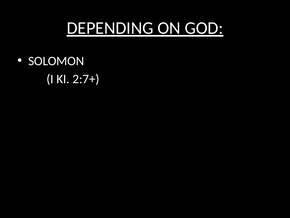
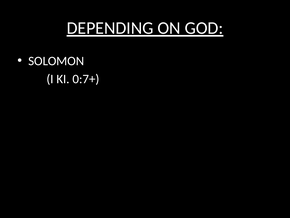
2:7+: 2:7+ -> 0:7+
